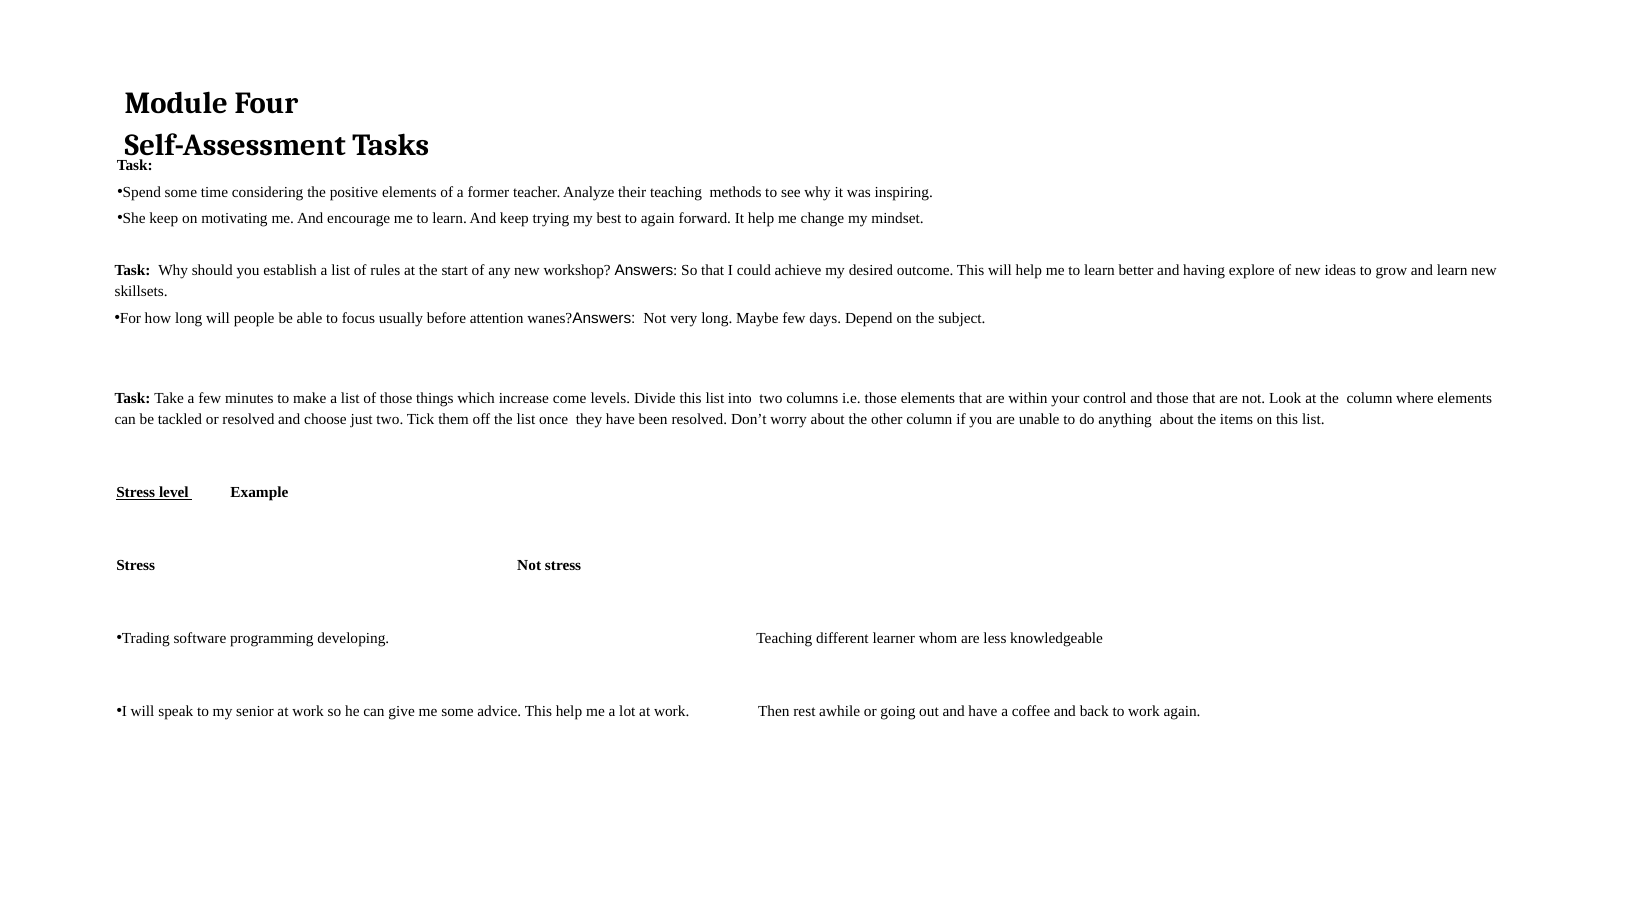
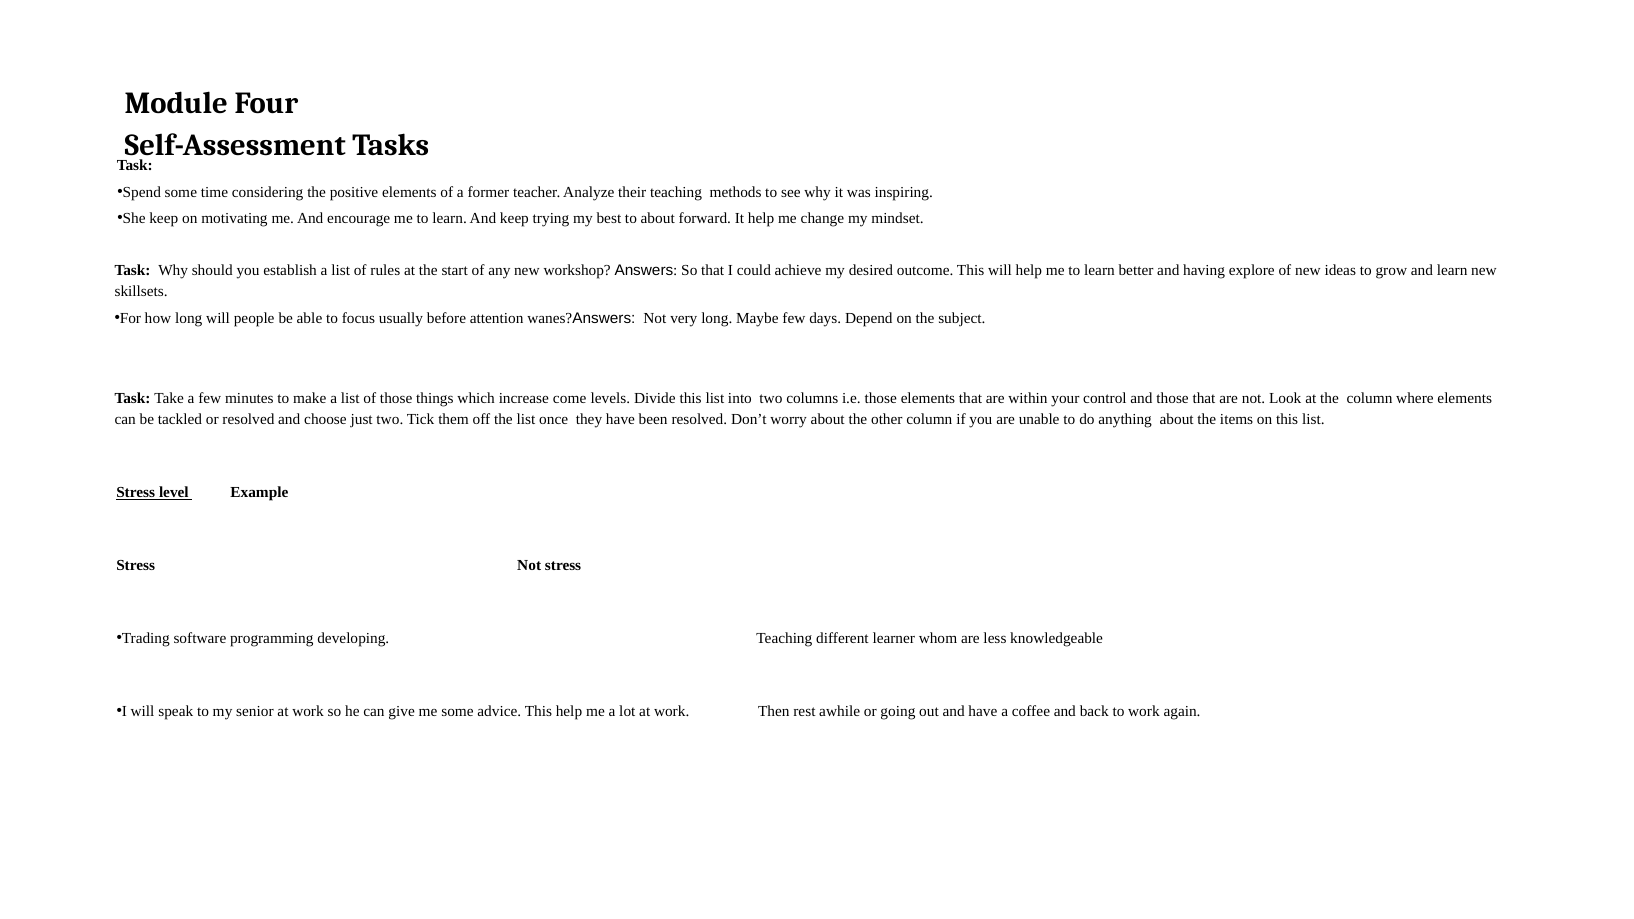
to again: again -> about
